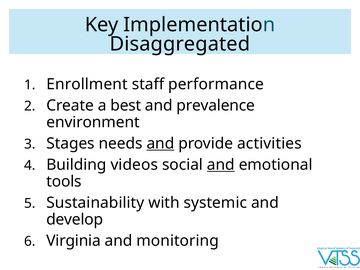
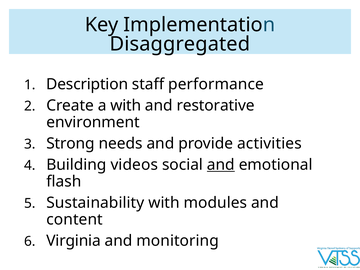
Enrollment: Enrollment -> Description
a best: best -> with
prevalence: prevalence -> restorative
Stages: Stages -> Strong
and at (160, 143) underline: present -> none
tools: tools -> flash
systemic: systemic -> modules
develop: develop -> content
